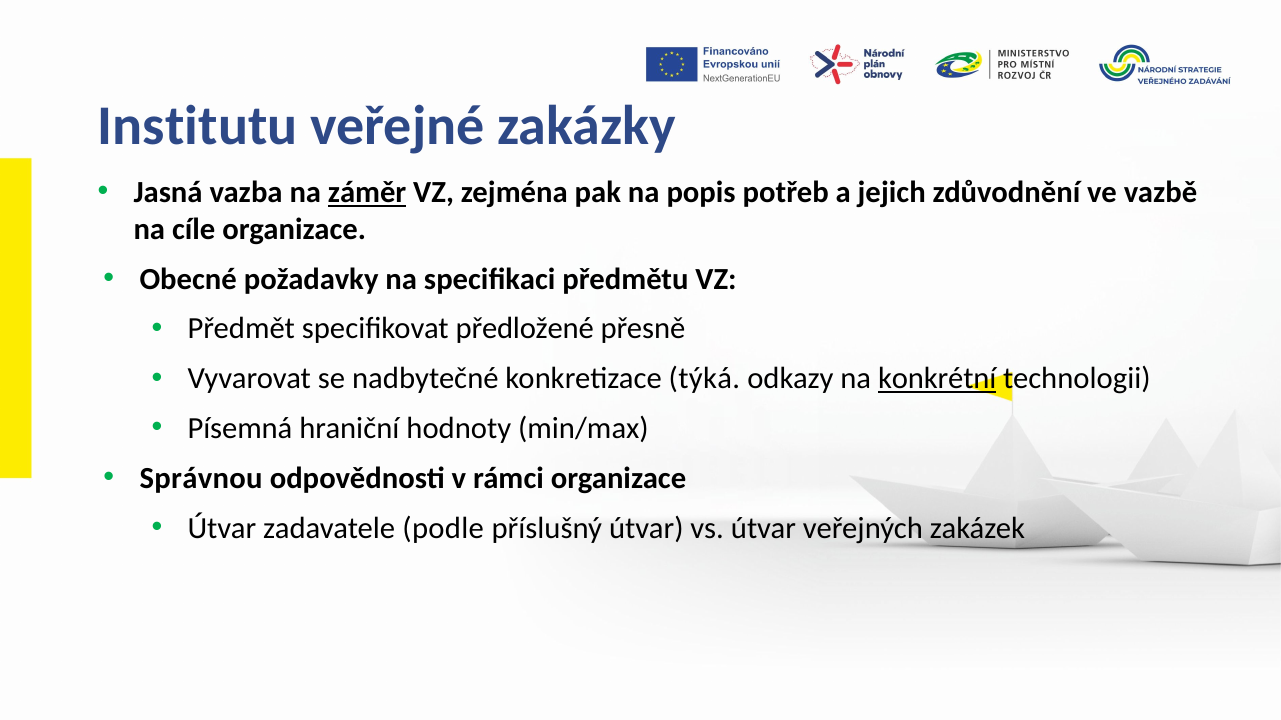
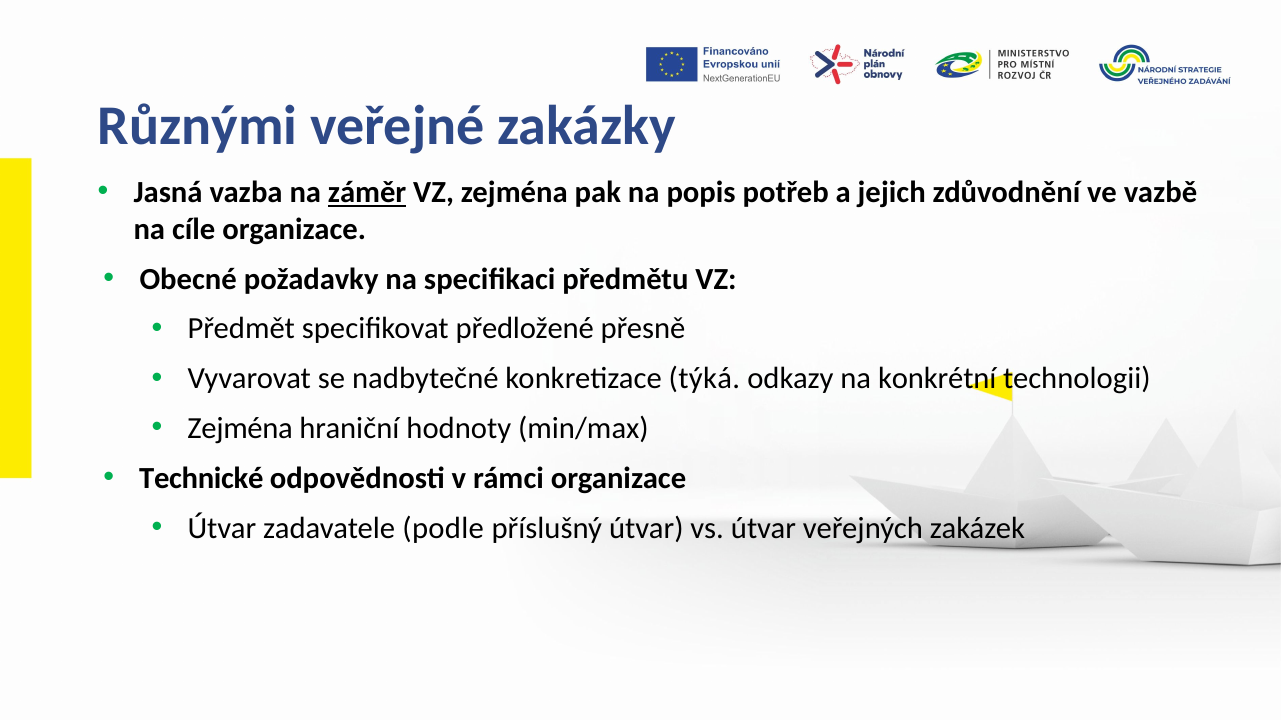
Institutu: Institutu -> Různými
konkrétní underline: present -> none
Písemná at (240, 429): Písemná -> Zejména
Správnou: Správnou -> Technické
